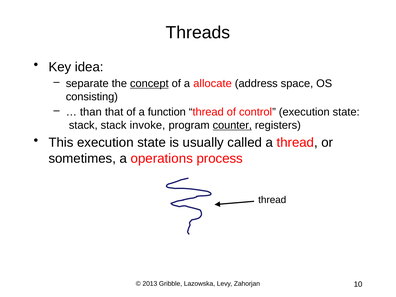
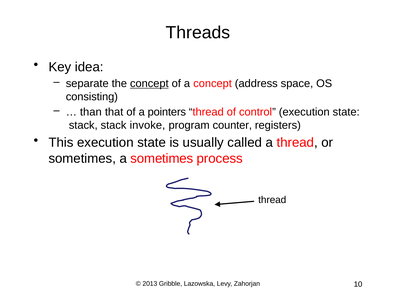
a allocate: allocate -> concept
function: function -> pointers
counter underline: present -> none
a operations: operations -> sometimes
